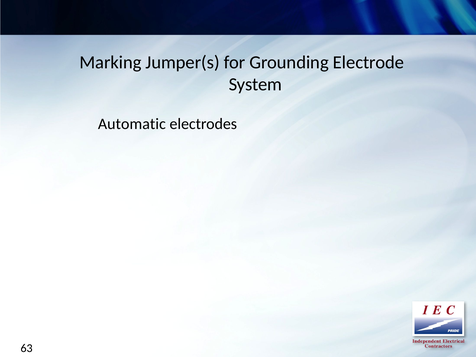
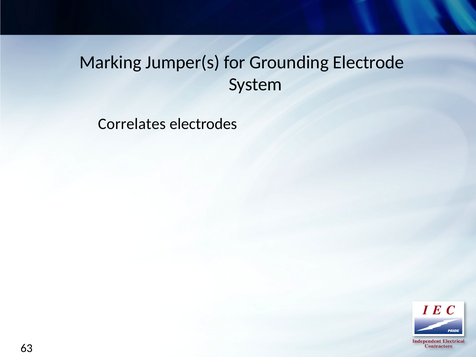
Automatic: Automatic -> Correlates
